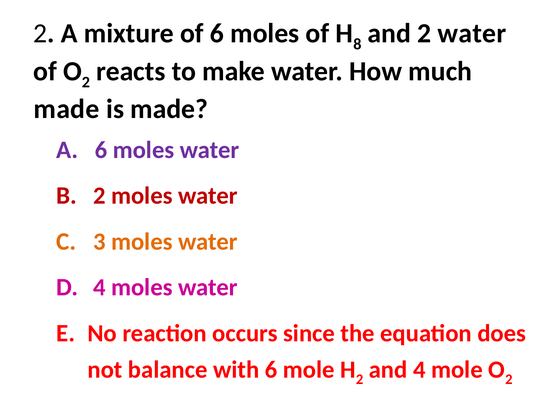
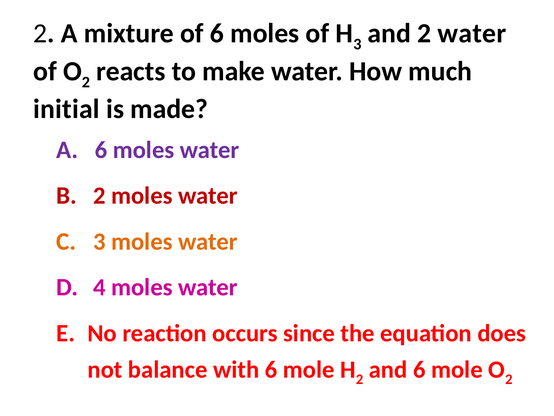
8 at (357, 44): 8 -> 3
made at (66, 109): made -> initial
and 4: 4 -> 6
